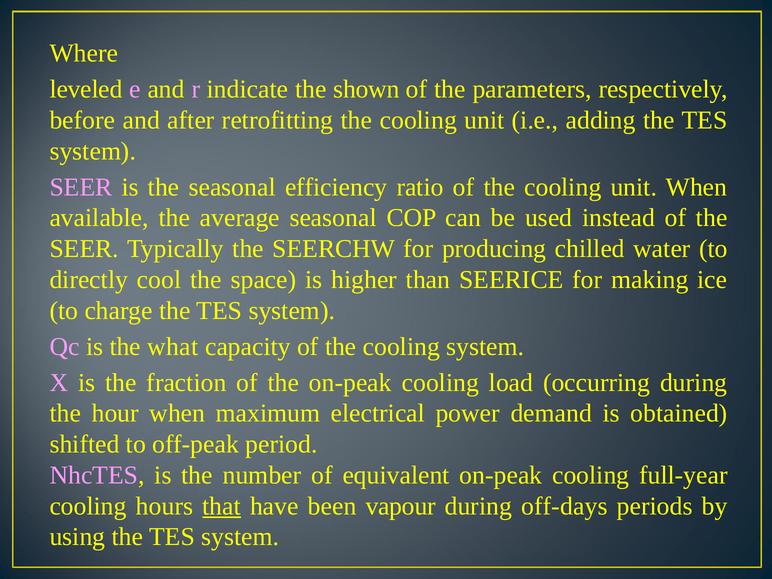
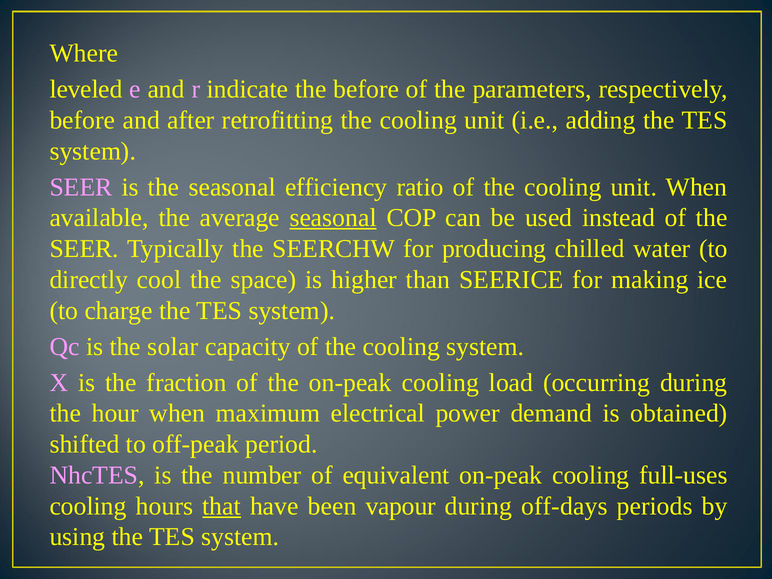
the shown: shown -> before
seasonal at (333, 218) underline: none -> present
what: what -> solar
full-year: full-year -> full-uses
